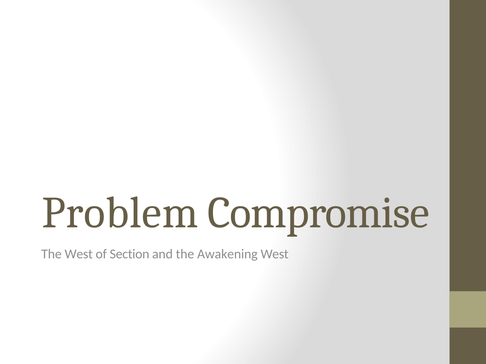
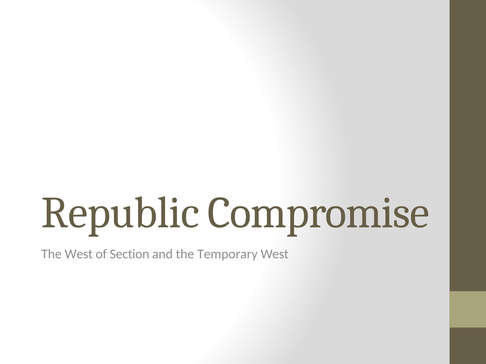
Problem: Problem -> Republic
Awakening: Awakening -> Temporary
